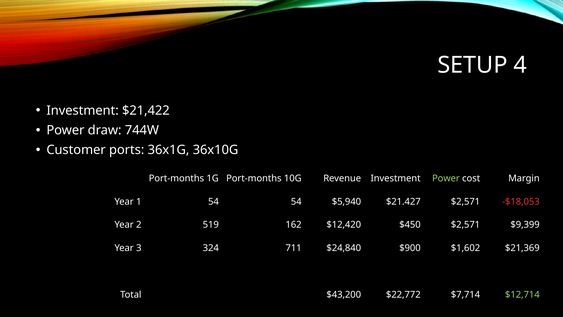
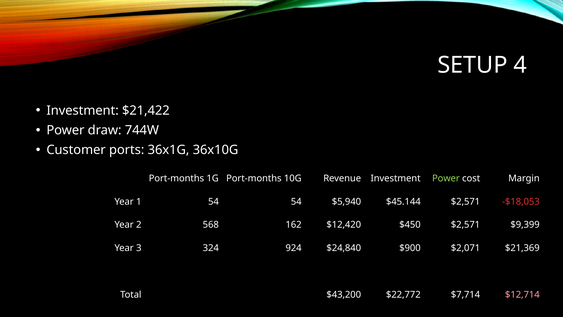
$21.427: $21.427 -> $45.144
519: 519 -> 568
711: 711 -> 924
$1,602: $1,602 -> $2,071
$12,714 colour: light green -> pink
